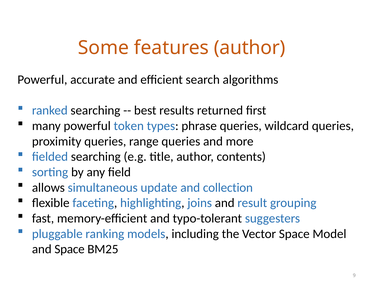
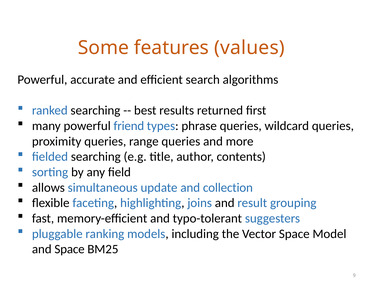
features author: author -> values
token: token -> friend
